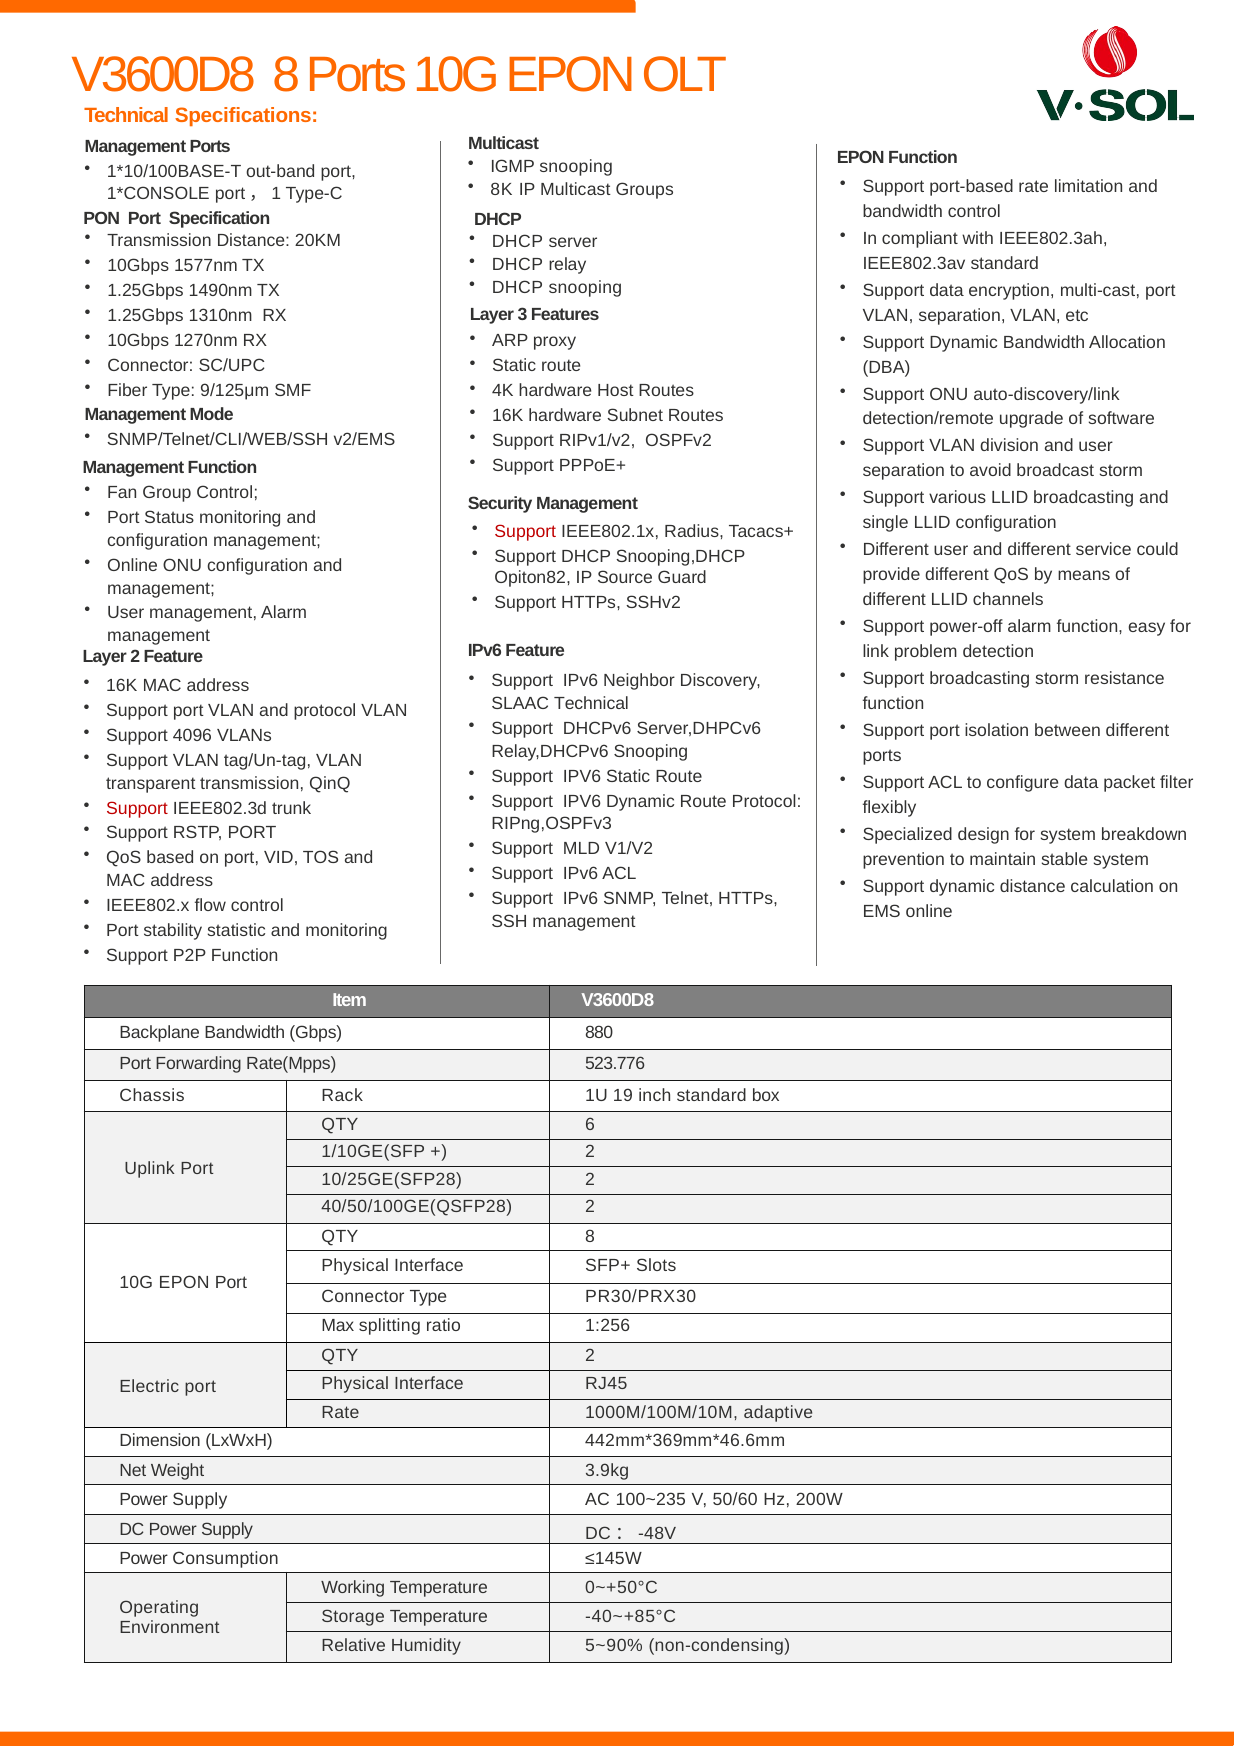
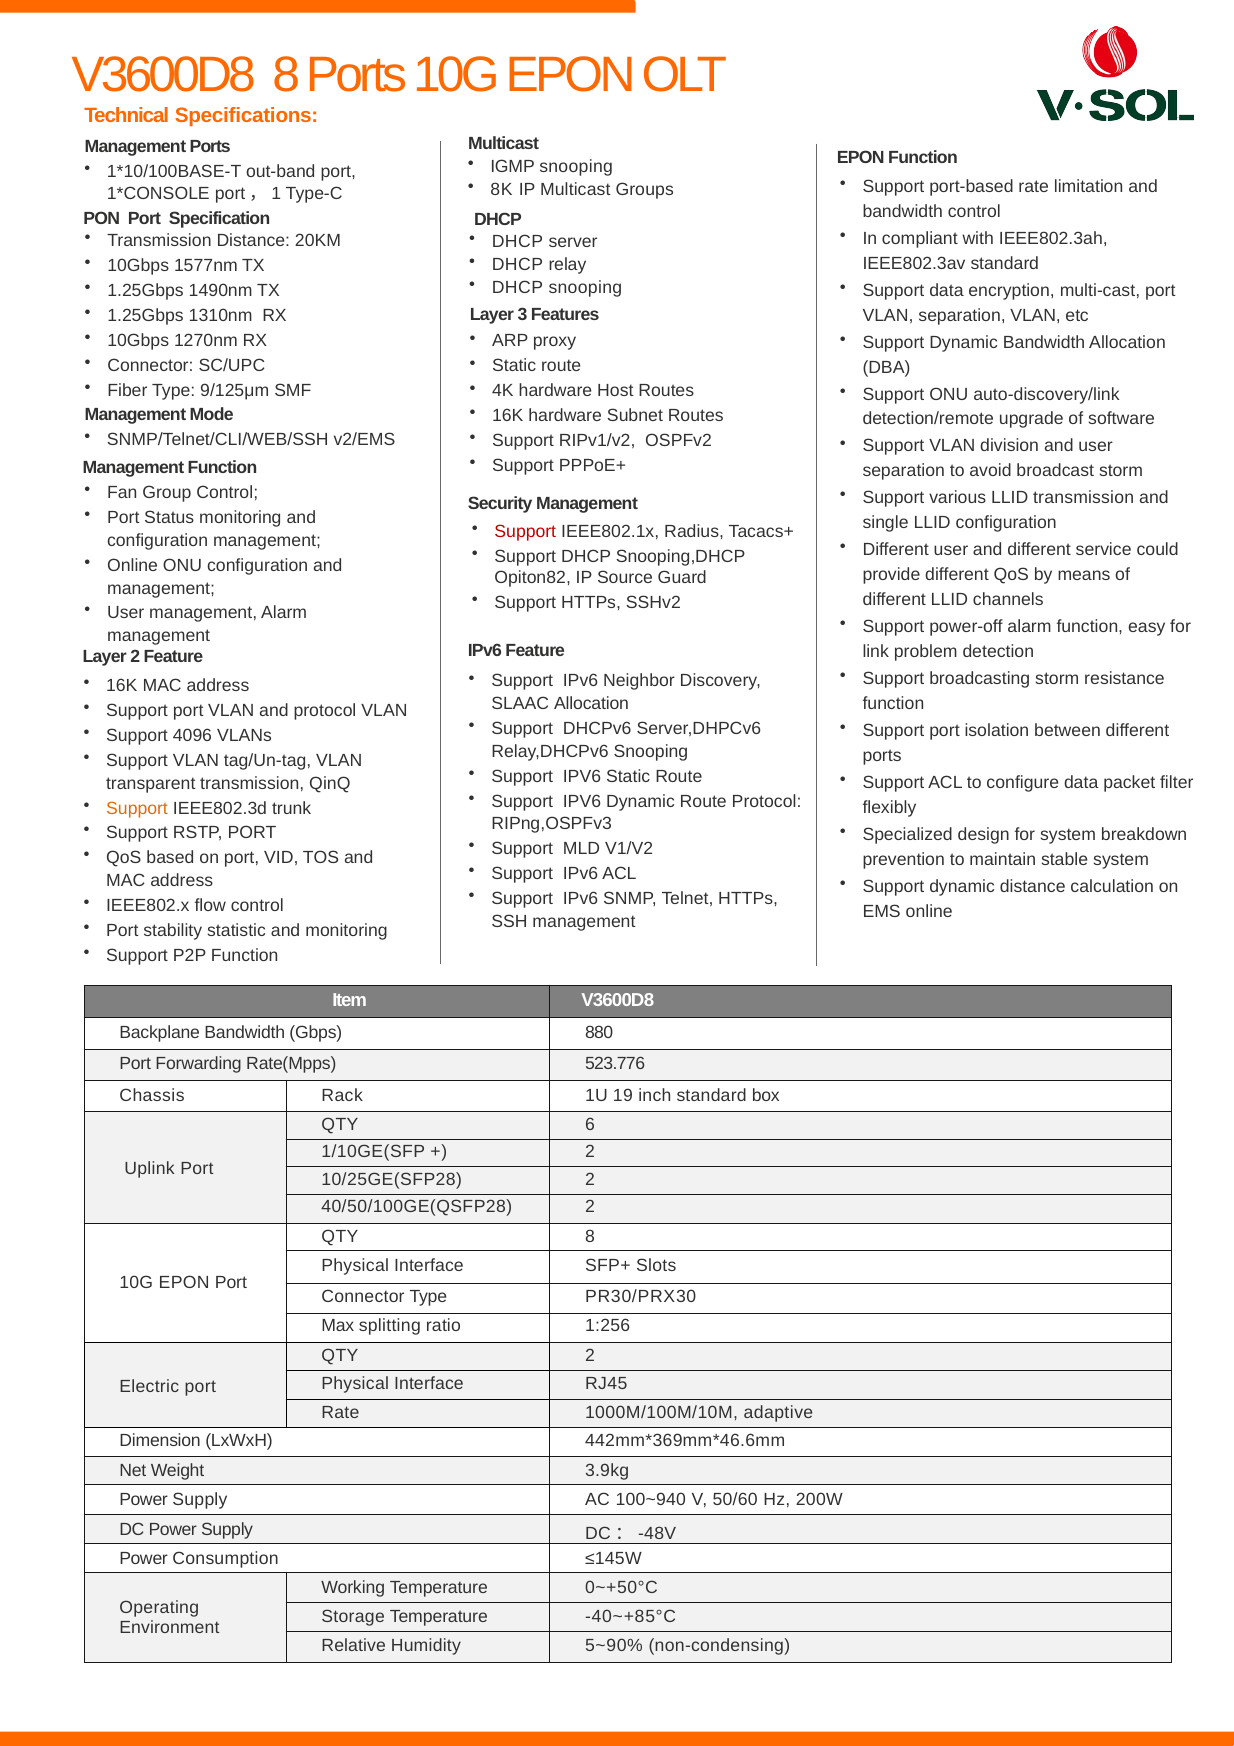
LLID broadcasting: broadcasting -> transmission
SLAAC Technical: Technical -> Allocation
Support at (137, 808) colour: red -> orange
100~235: 100~235 -> 100~940
